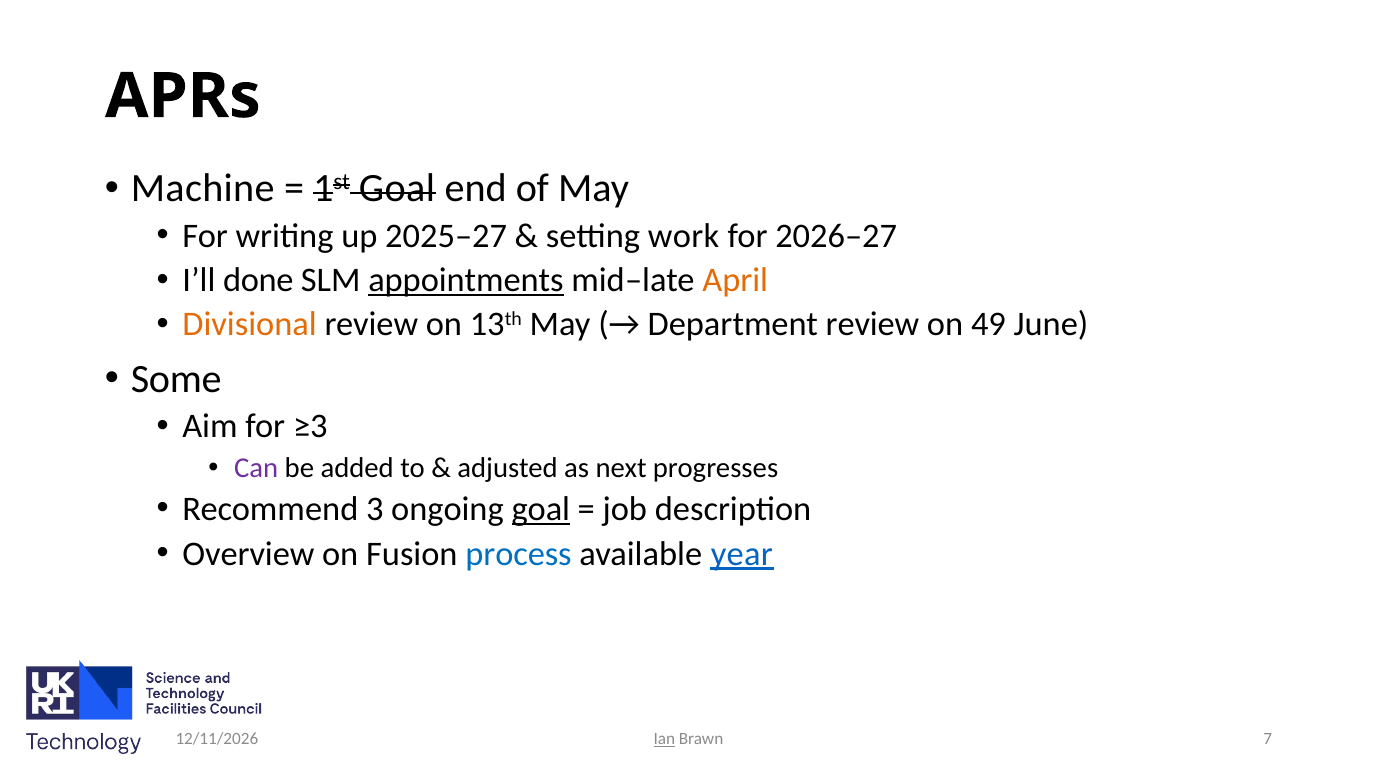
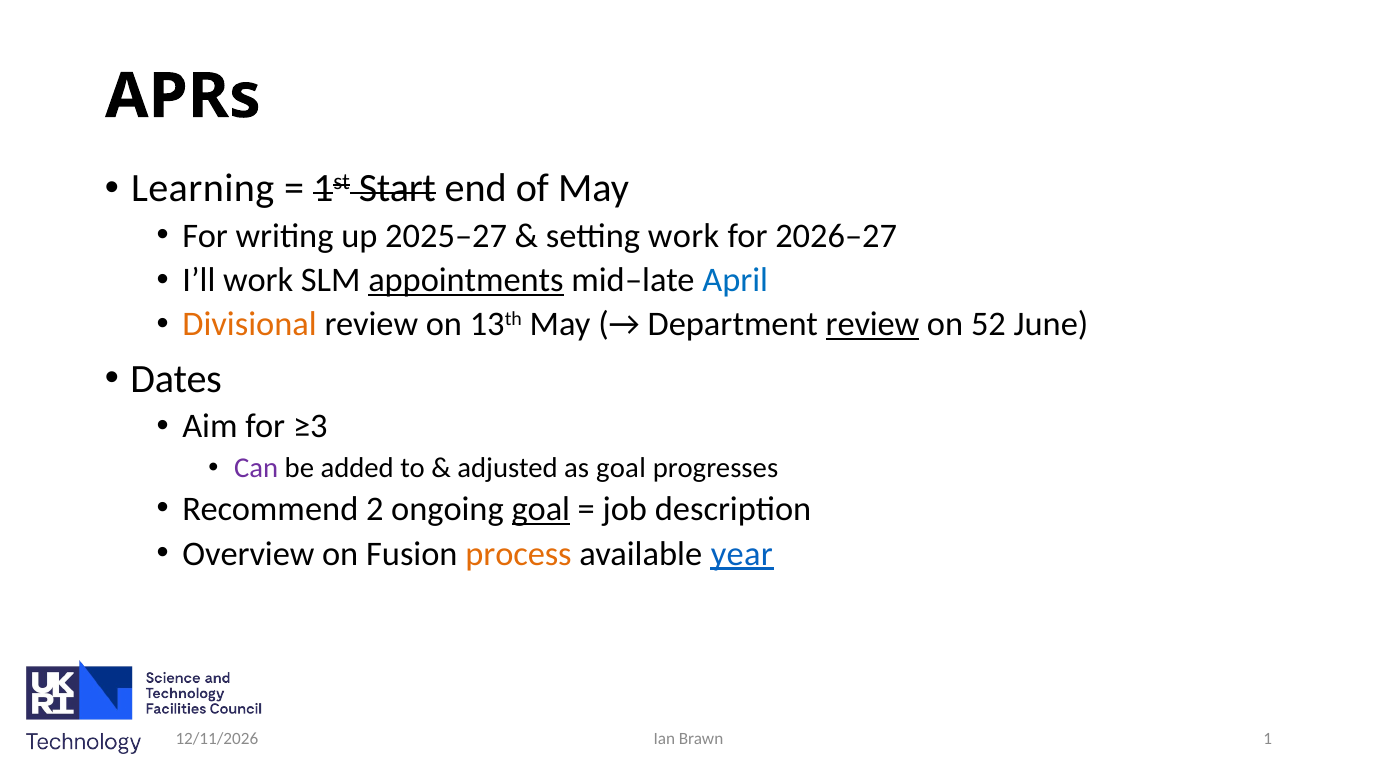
Machine: Machine -> Learning
1st Goal: Goal -> Start
I’ll done: done -> work
April colour: orange -> blue
review at (872, 325) underline: none -> present
49: 49 -> 52
Some: Some -> Dates
as next: next -> goal
3: 3 -> 2
process colour: blue -> orange
Ian underline: present -> none
7: 7 -> 1
